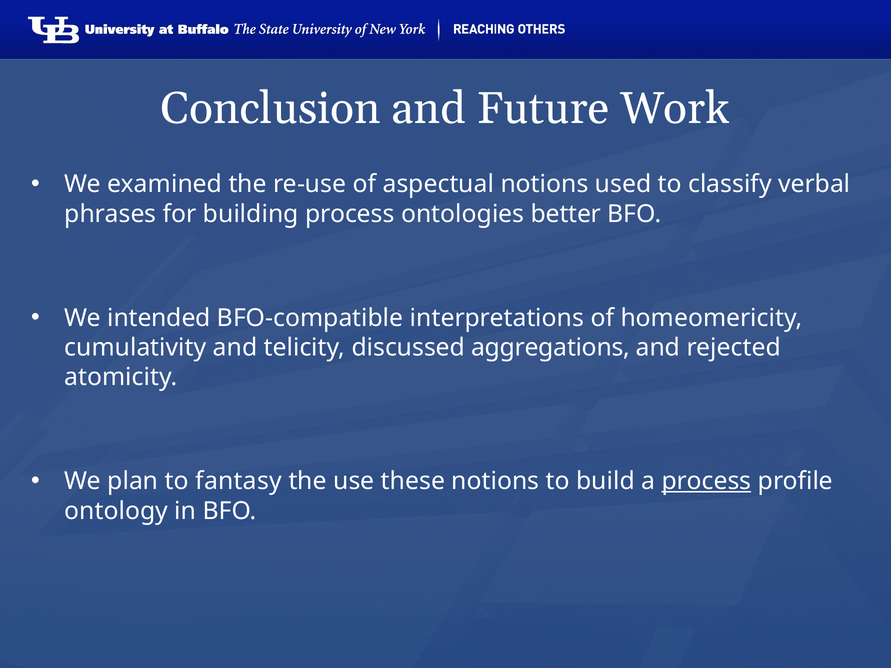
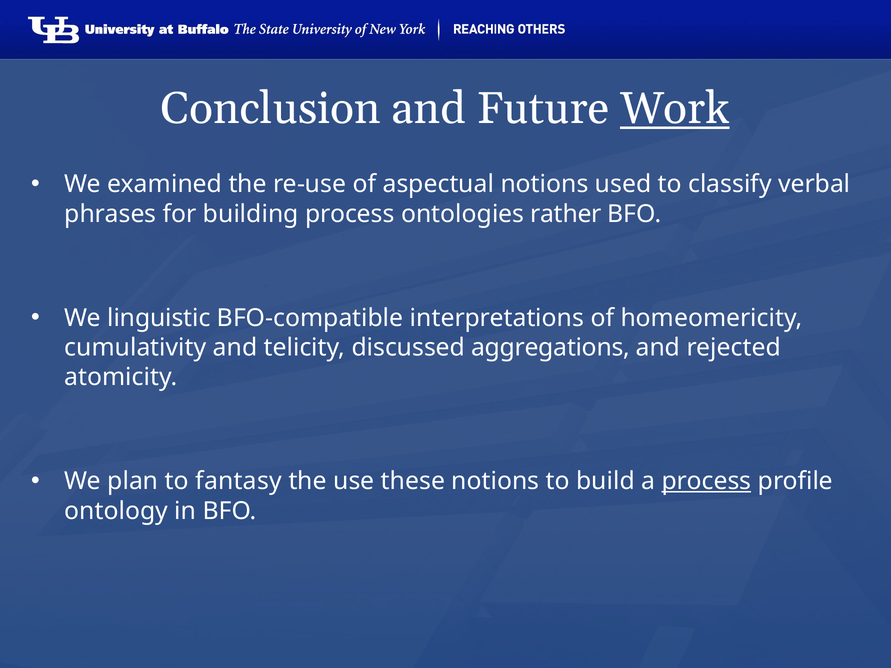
Work underline: none -> present
better: better -> rather
intended: intended -> linguistic
